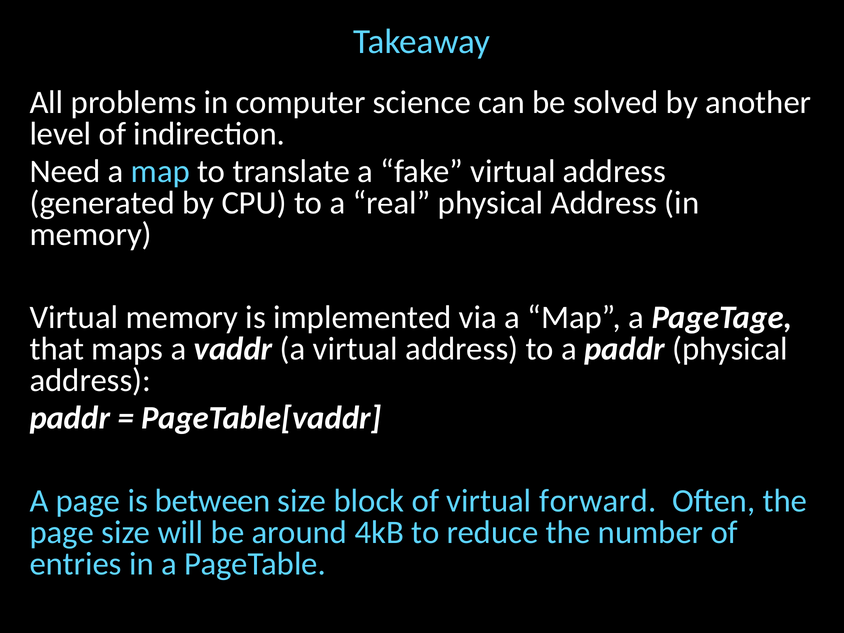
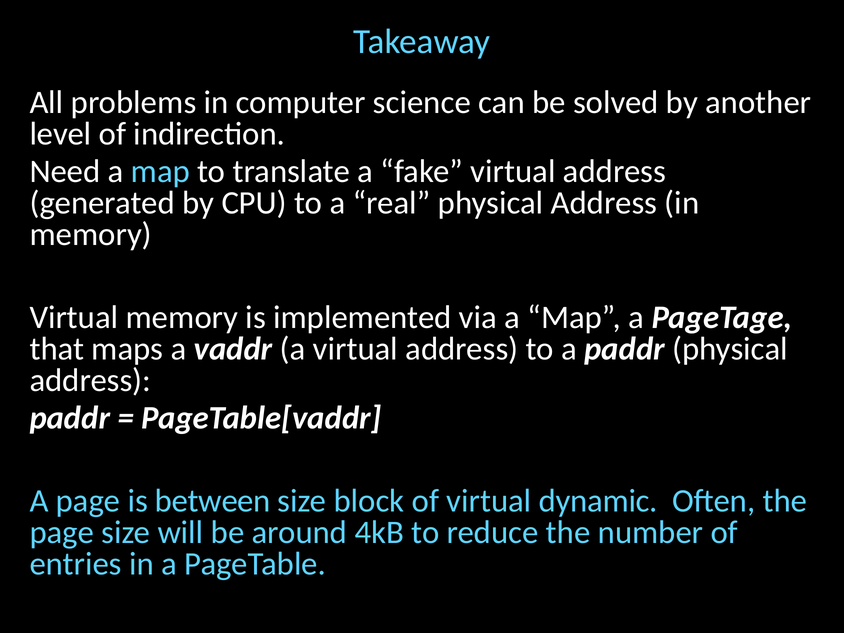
forward: forward -> dynamic
